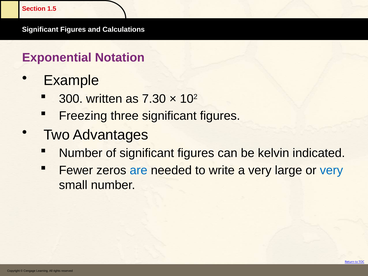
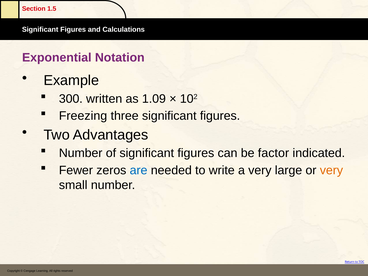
7.30: 7.30 -> 1.09
kelvin: kelvin -> factor
very at (331, 170) colour: blue -> orange
